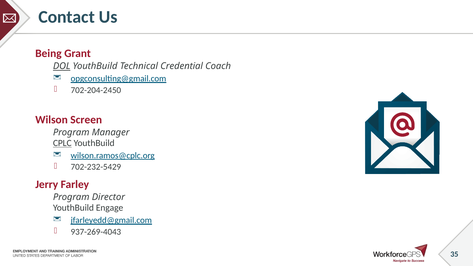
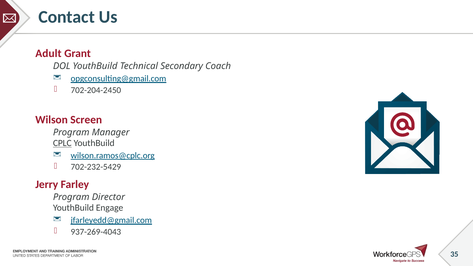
Being: Being -> Adult
DOL underline: present -> none
Credential: Credential -> Secondary
